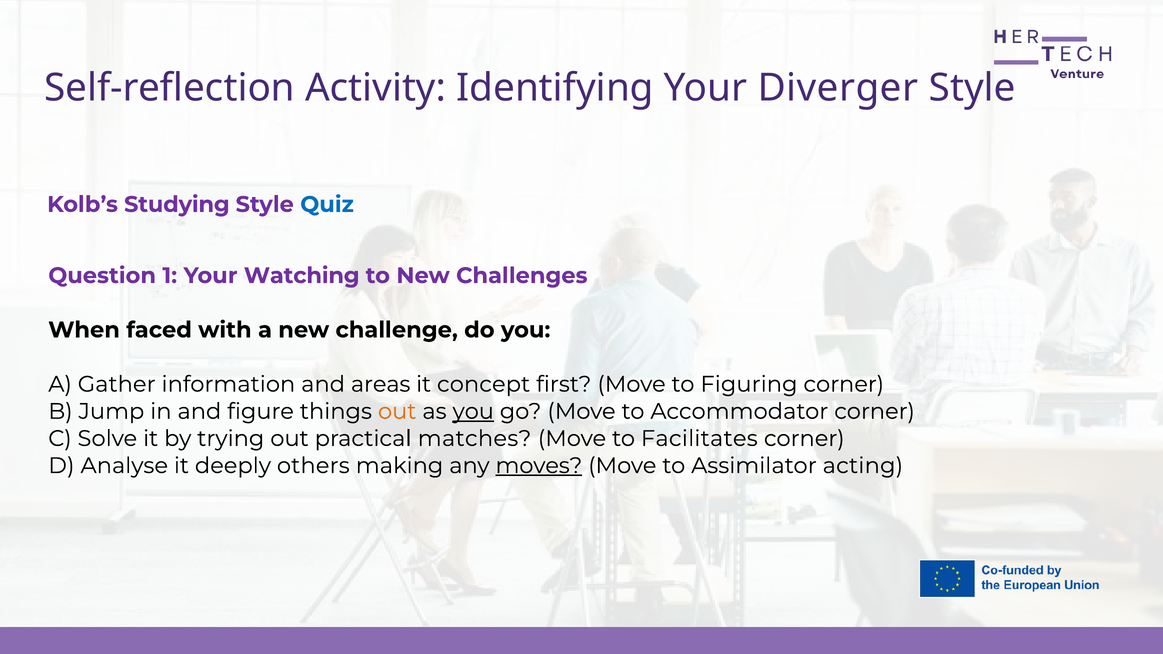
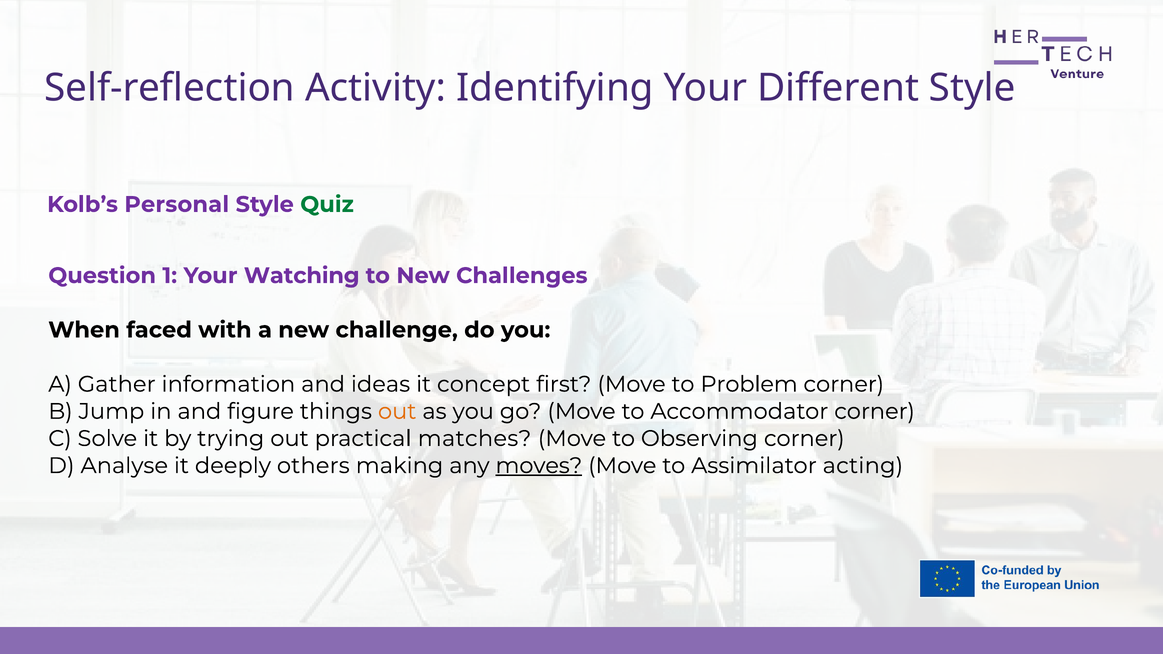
Diverger: Diverger -> Different
Studying: Studying -> Personal
Quiz colour: blue -> green
areas: areas -> ideas
Figuring: Figuring -> Problem
you at (473, 411) underline: present -> none
Facilitates: Facilitates -> Observing
